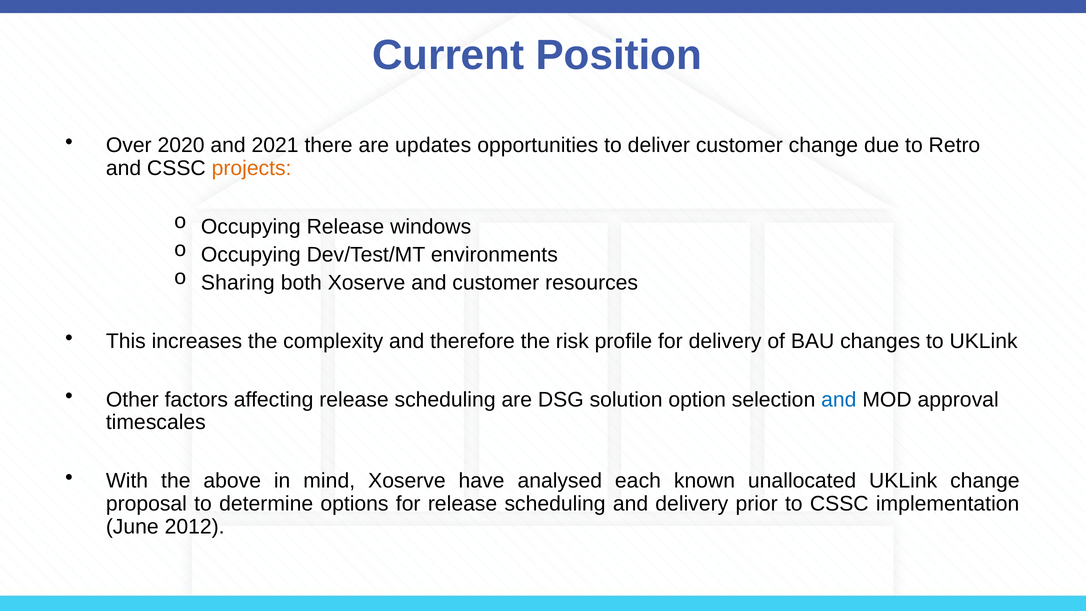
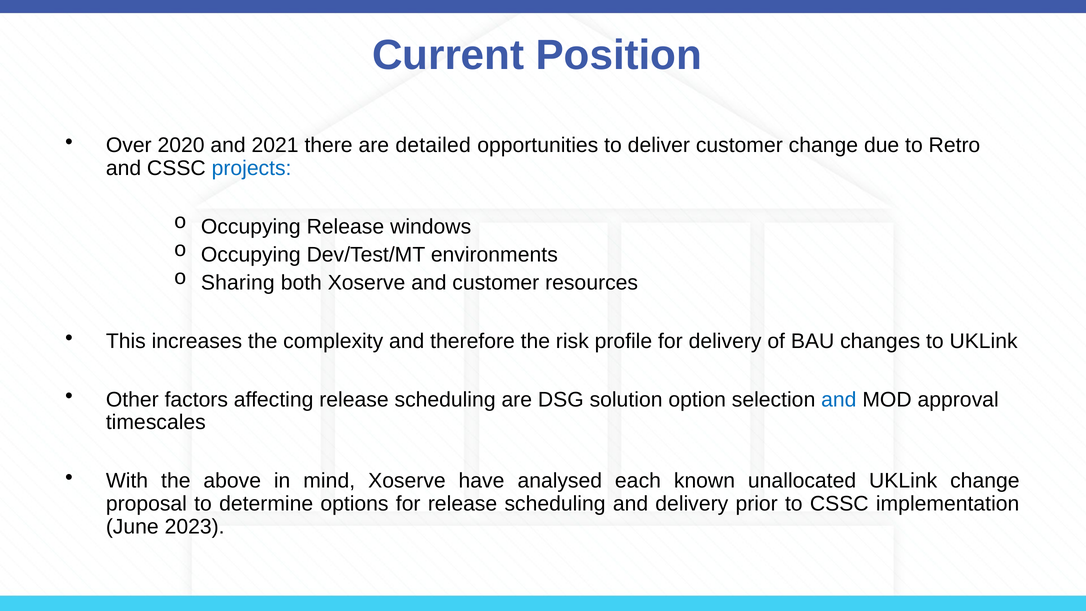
updates: updates -> detailed
projects colour: orange -> blue
2012: 2012 -> 2023
